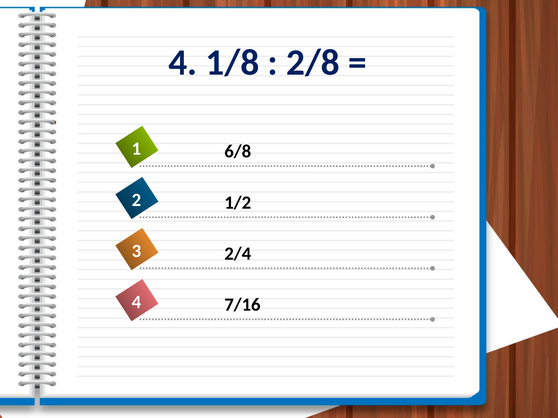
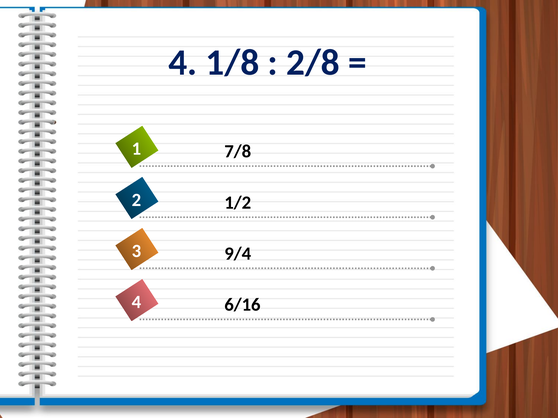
6/8: 6/8 -> 7/8
2/4: 2/4 -> 9/4
7/16: 7/16 -> 6/16
